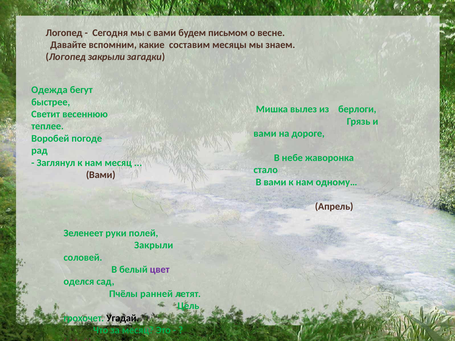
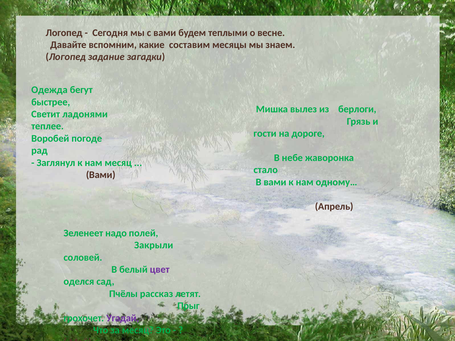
письмом: письмом -> теплыми
Логопед закрыли: закрыли -> задание
весеннюю: весеннюю -> ладонями
вами at (265, 134): вами -> гости
руки: руки -> надо
ранней: ранней -> рассказ
Цель: Цель -> Прыг
Угадай colour: black -> purple
